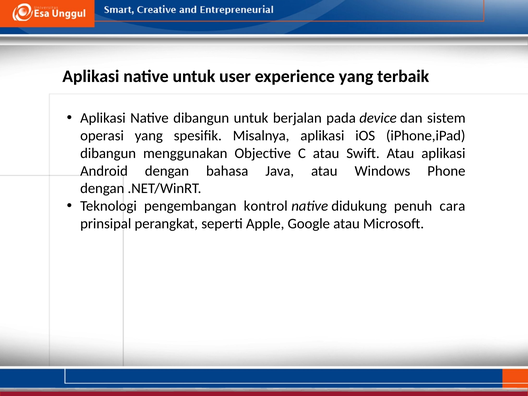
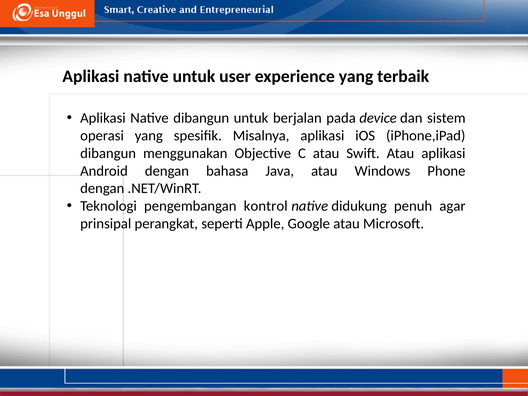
cara: cara -> agar
